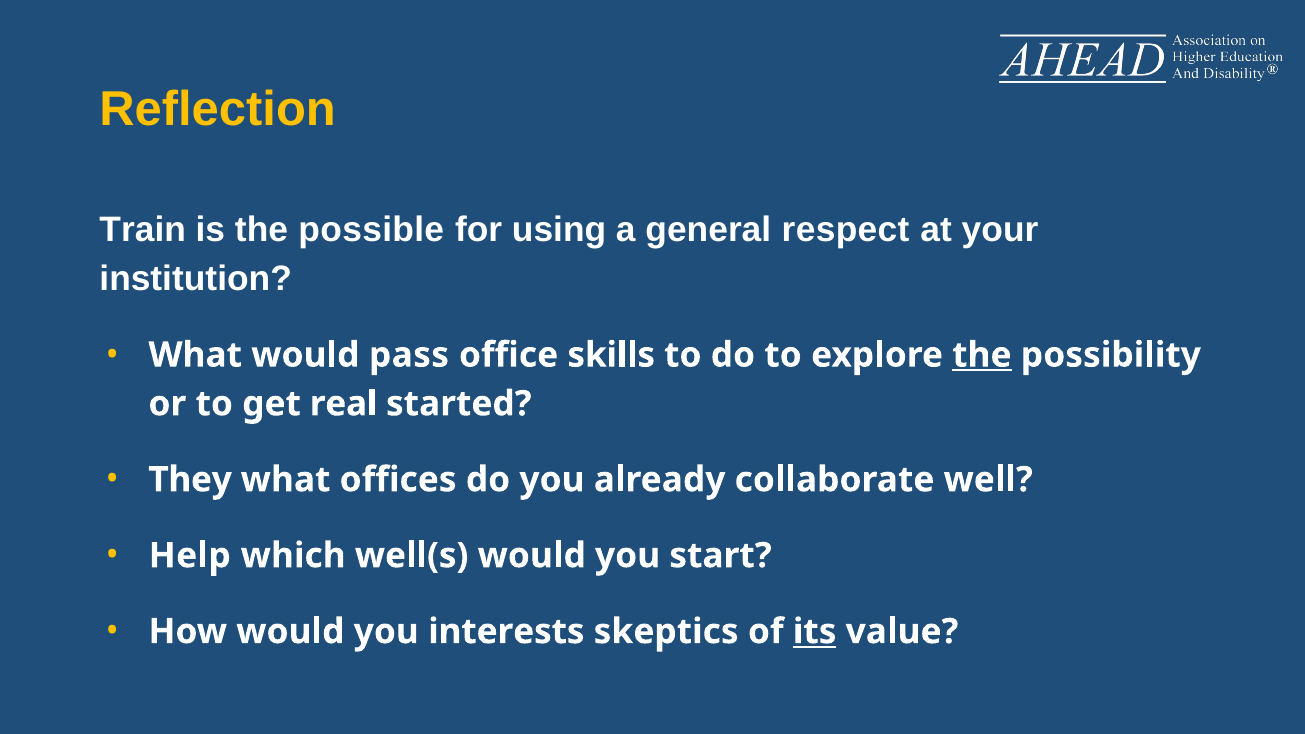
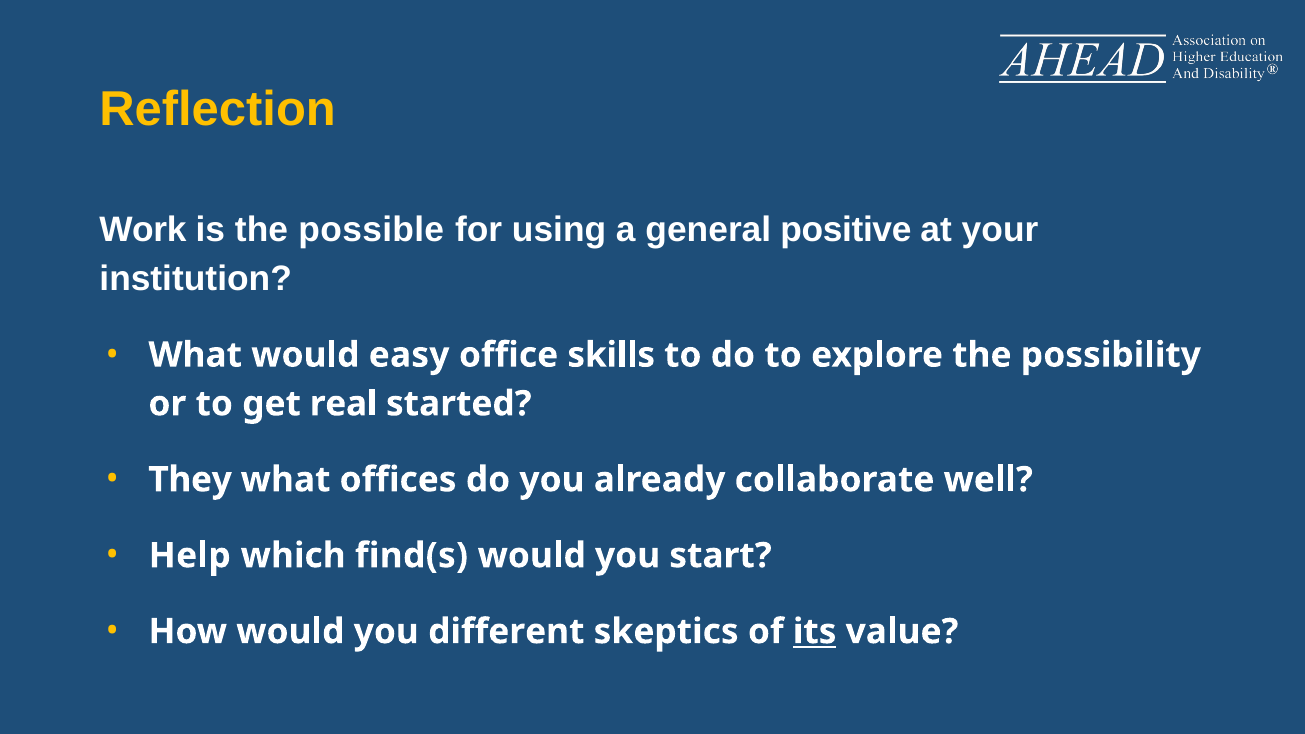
Train: Train -> Work
respect: respect -> positive
pass: pass -> easy
the at (982, 355) underline: present -> none
well(s: well(s -> find(s
interests: interests -> different
